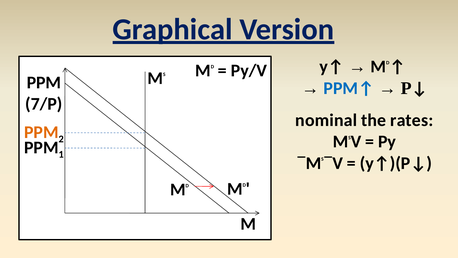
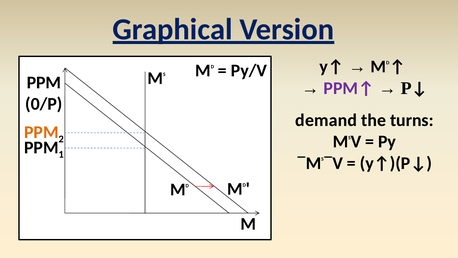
PPM↑ colour: blue -> purple
7/P: 7/P -> 0/P
nominal: nominal -> demand
rates: rates -> turns
